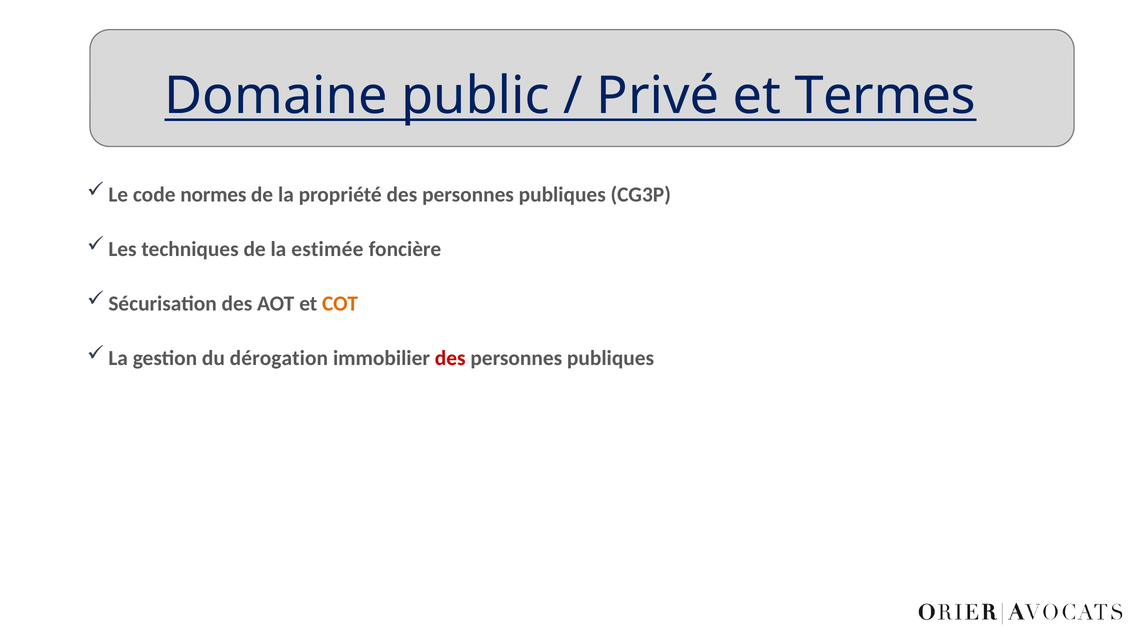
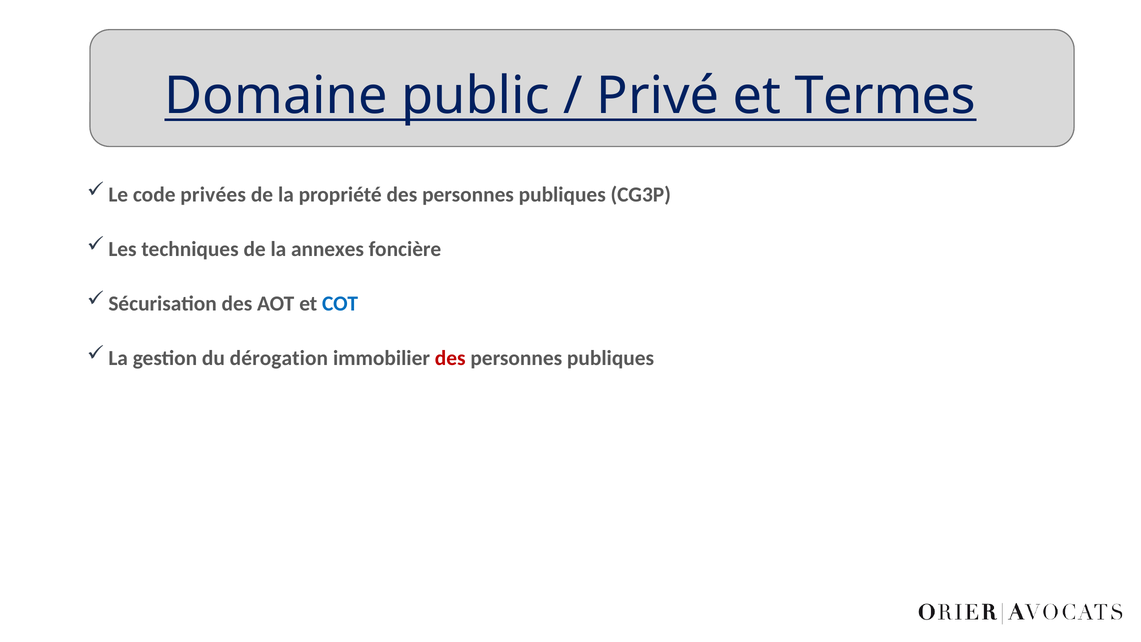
normes: normes -> privées
estimée: estimée -> annexes
COT colour: orange -> blue
